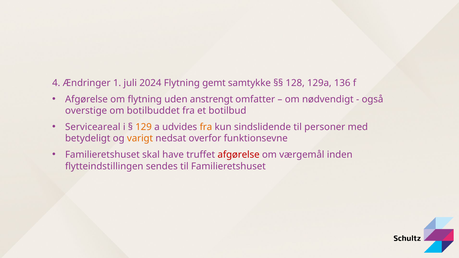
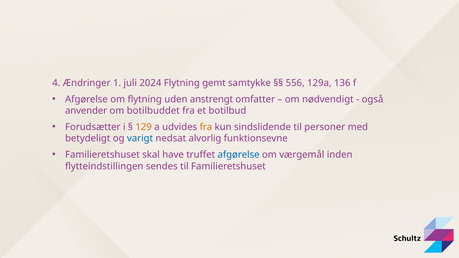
128: 128 -> 556
overstige: overstige -> anvender
Serviceareal: Serviceareal -> Forudsætter
varigt colour: orange -> blue
overfor: overfor -> alvorlig
afgørelse at (239, 155) colour: red -> blue
